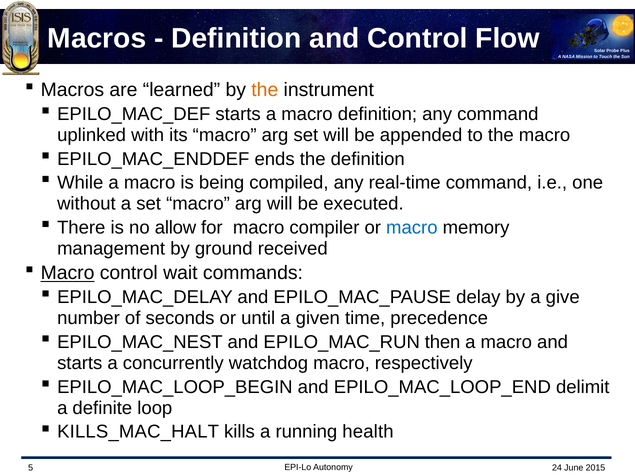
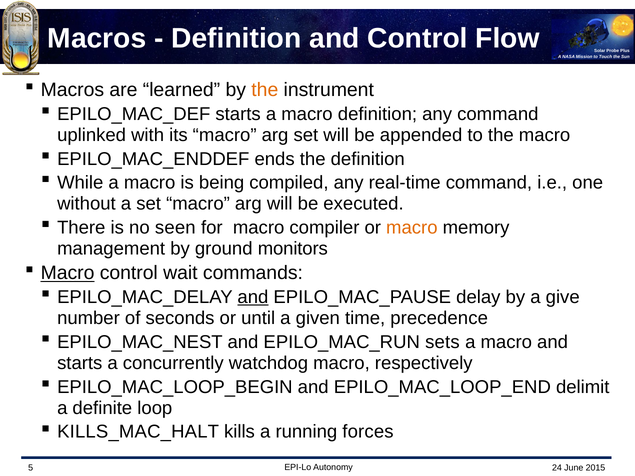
allow: allow -> seen
macro at (412, 228) colour: blue -> orange
received: received -> monitors
and at (253, 297) underline: none -> present
then: then -> sets
health: health -> forces
